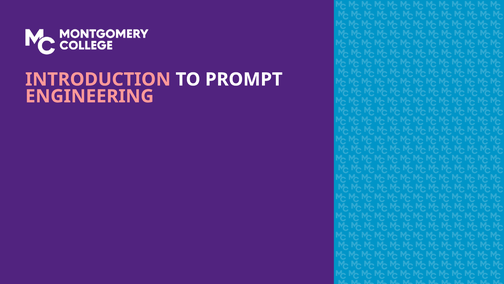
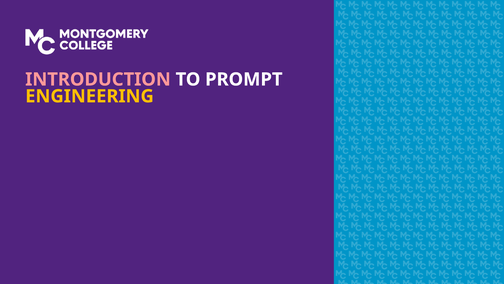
ENGINEERING colour: pink -> yellow
